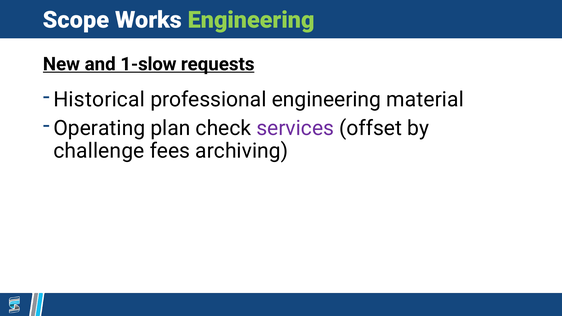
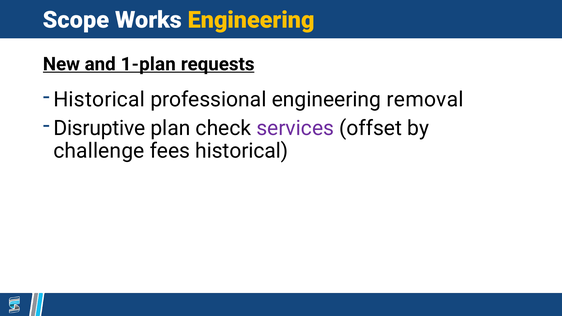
Engineering at (251, 20) colour: light green -> yellow
1-slow: 1-slow -> 1-plan
material: material -> removal
Operating: Operating -> Disruptive
fees archiving: archiving -> historical
